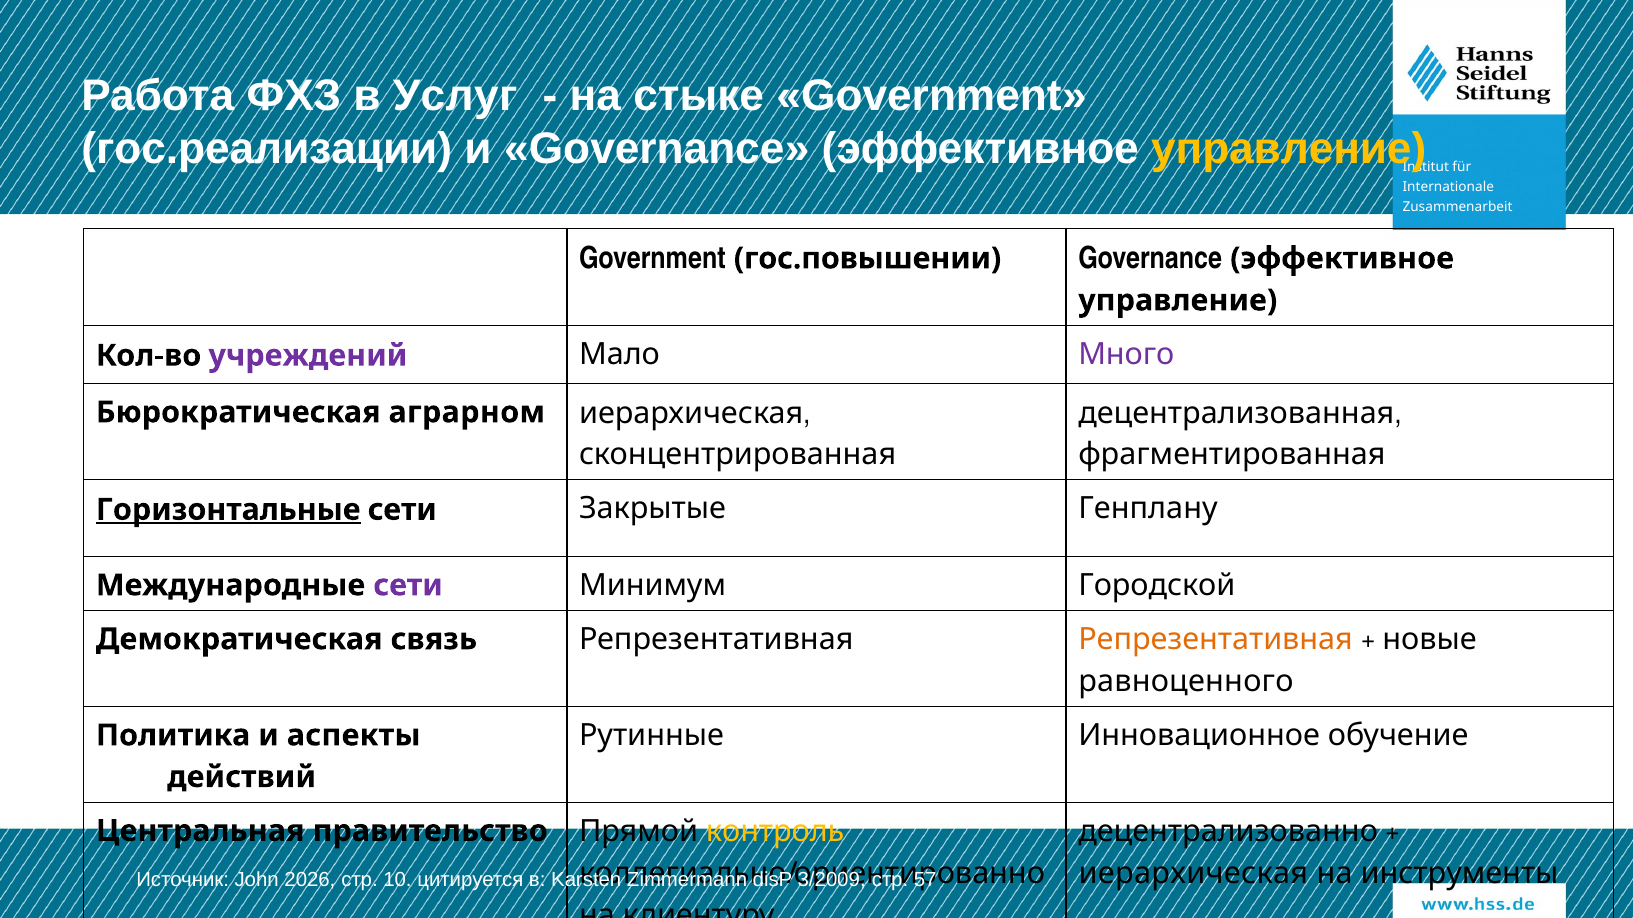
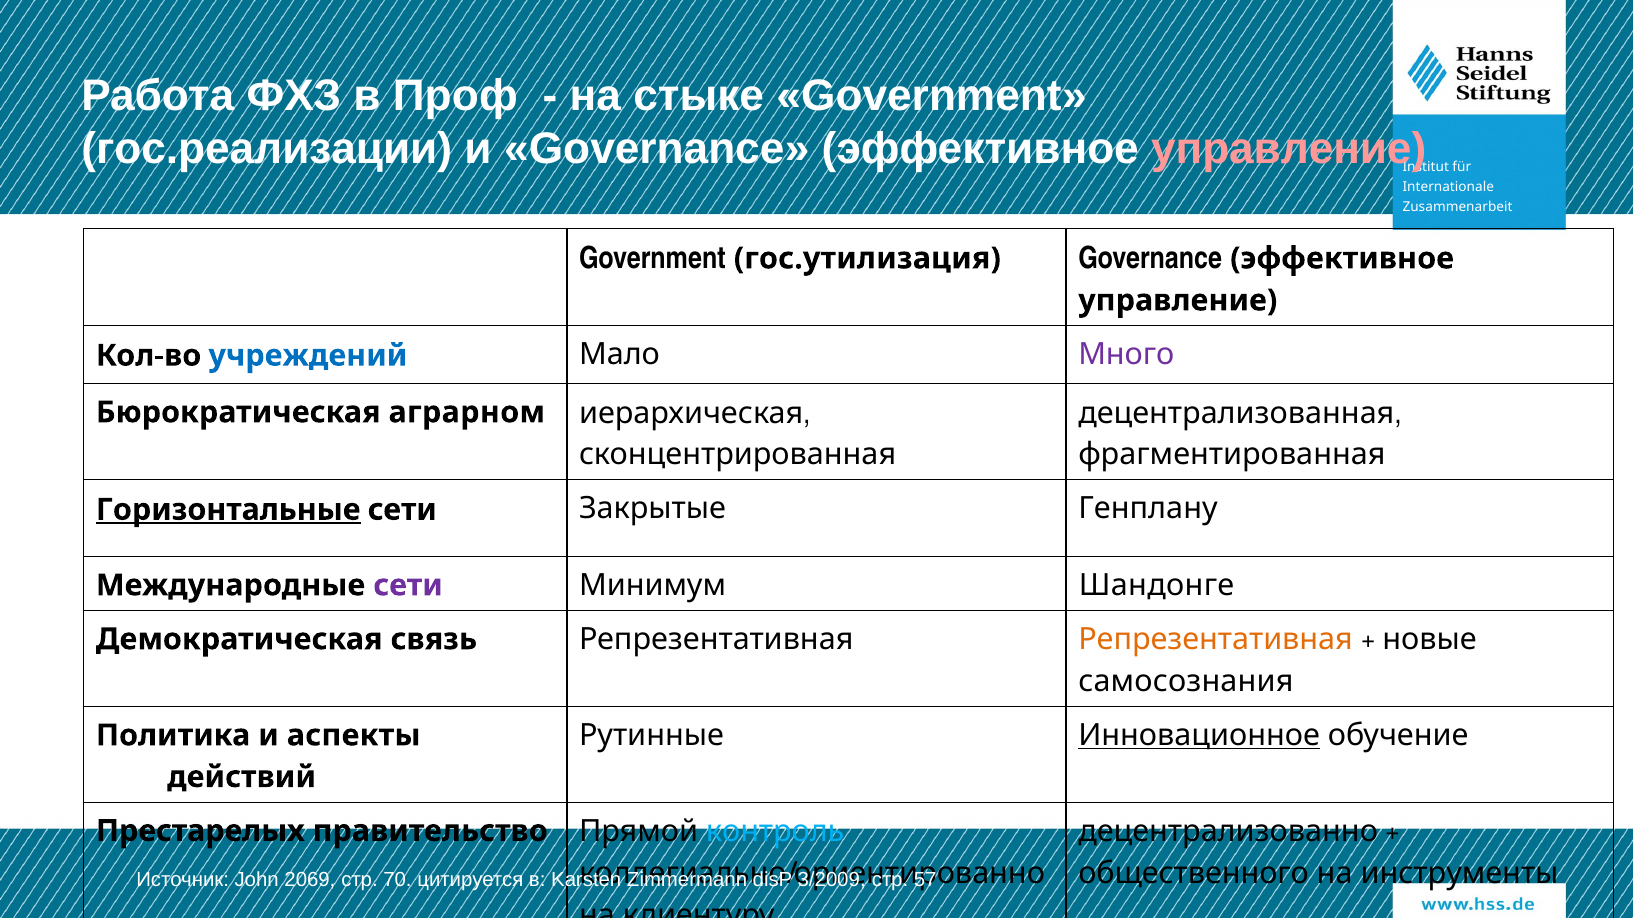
Услуг: Услуг -> Проф
управление at (1289, 149) colour: yellow -> pink
гос.повышении: гос.повышении -> гос.утилизация
учреждений colour: purple -> blue
Городской: Городской -> Шандонге
равноценного: равноценного -> самосознания
Инновационное underline: none -> present
Центральная: Центральная -> Престарелых
контроль colour: yellow -> light blue
иерархическая at (1193, 874): иерархическая -> общественного
2026: 2026 -> 2069
10: 10 -> 70
